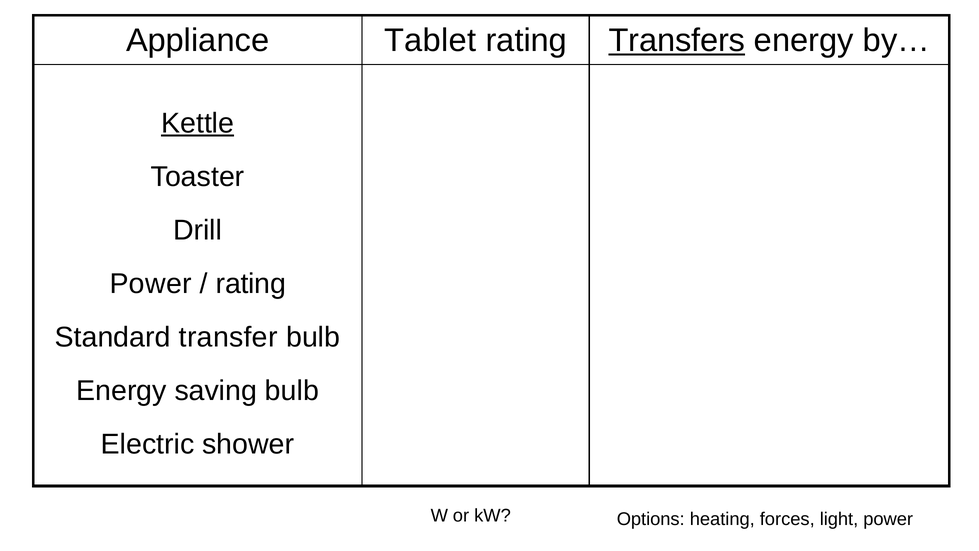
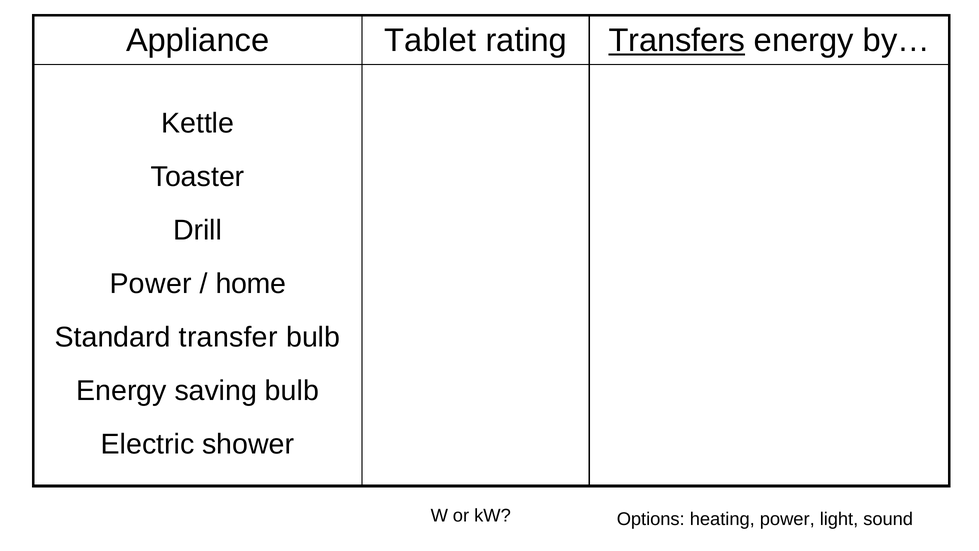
Kettle underline: present -> none
rating at (251, 284): rating -> home
heating forces: forces -> power
light power: power -> sound
